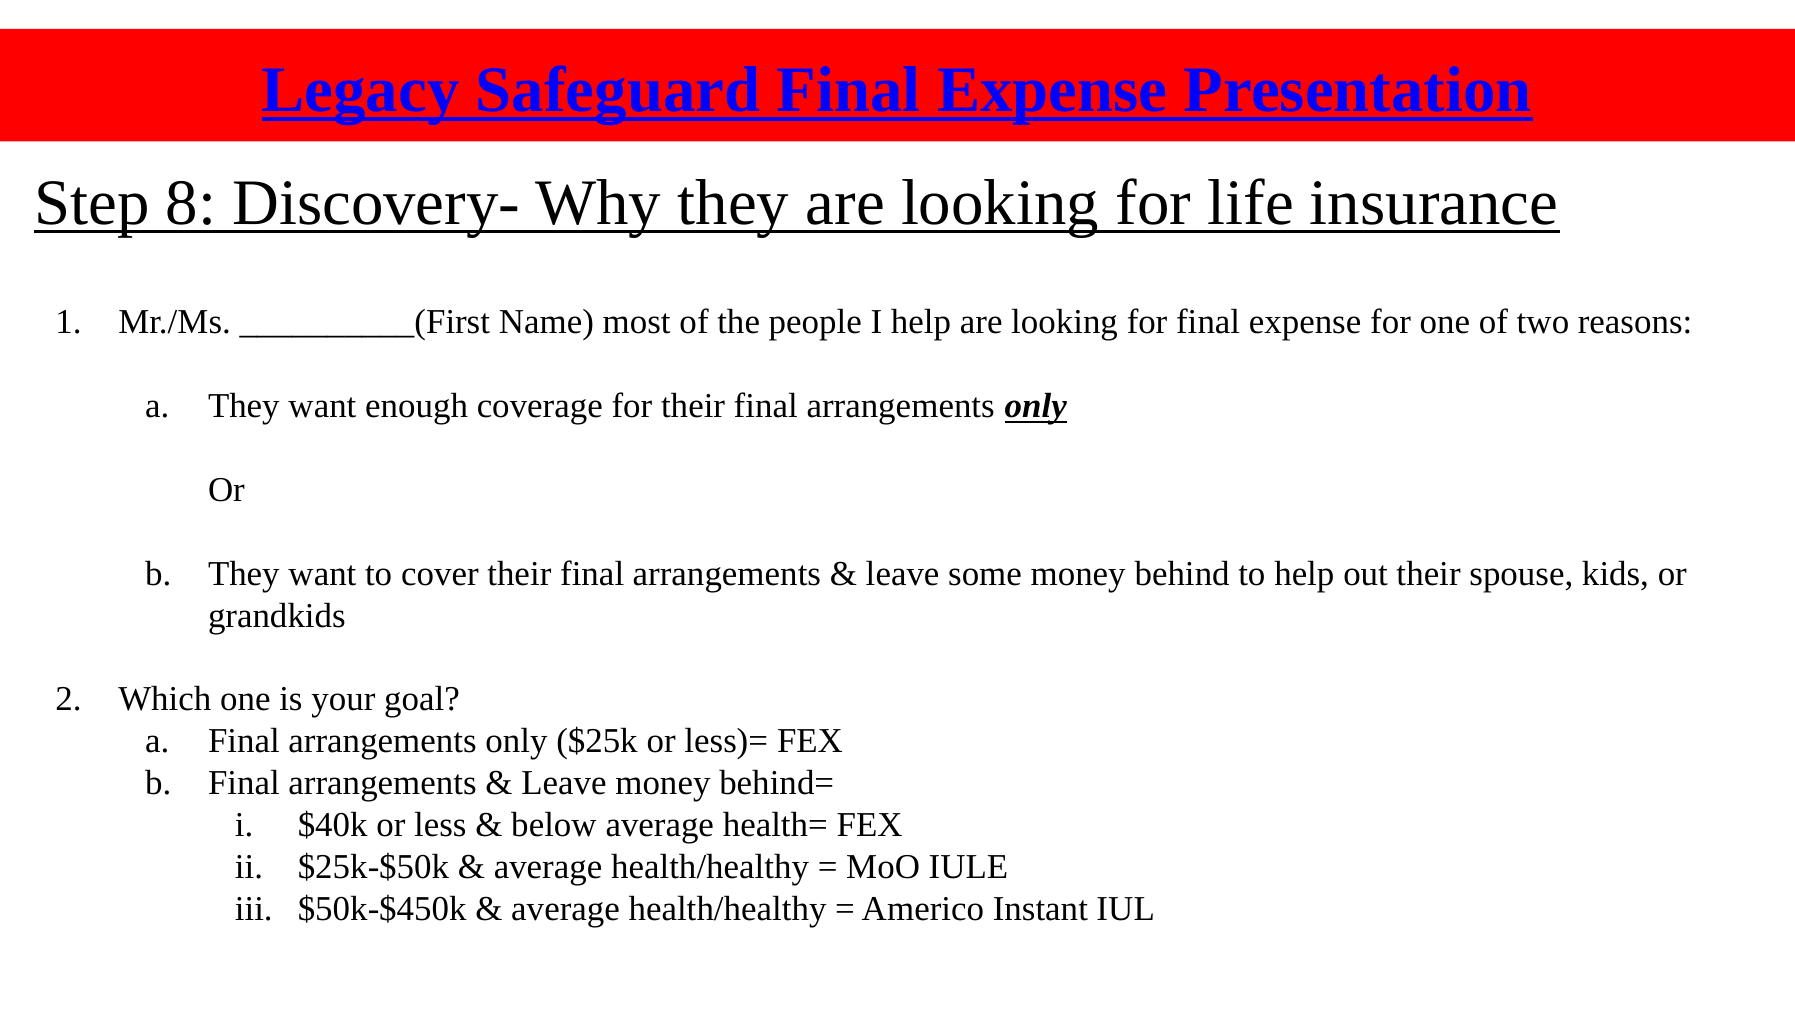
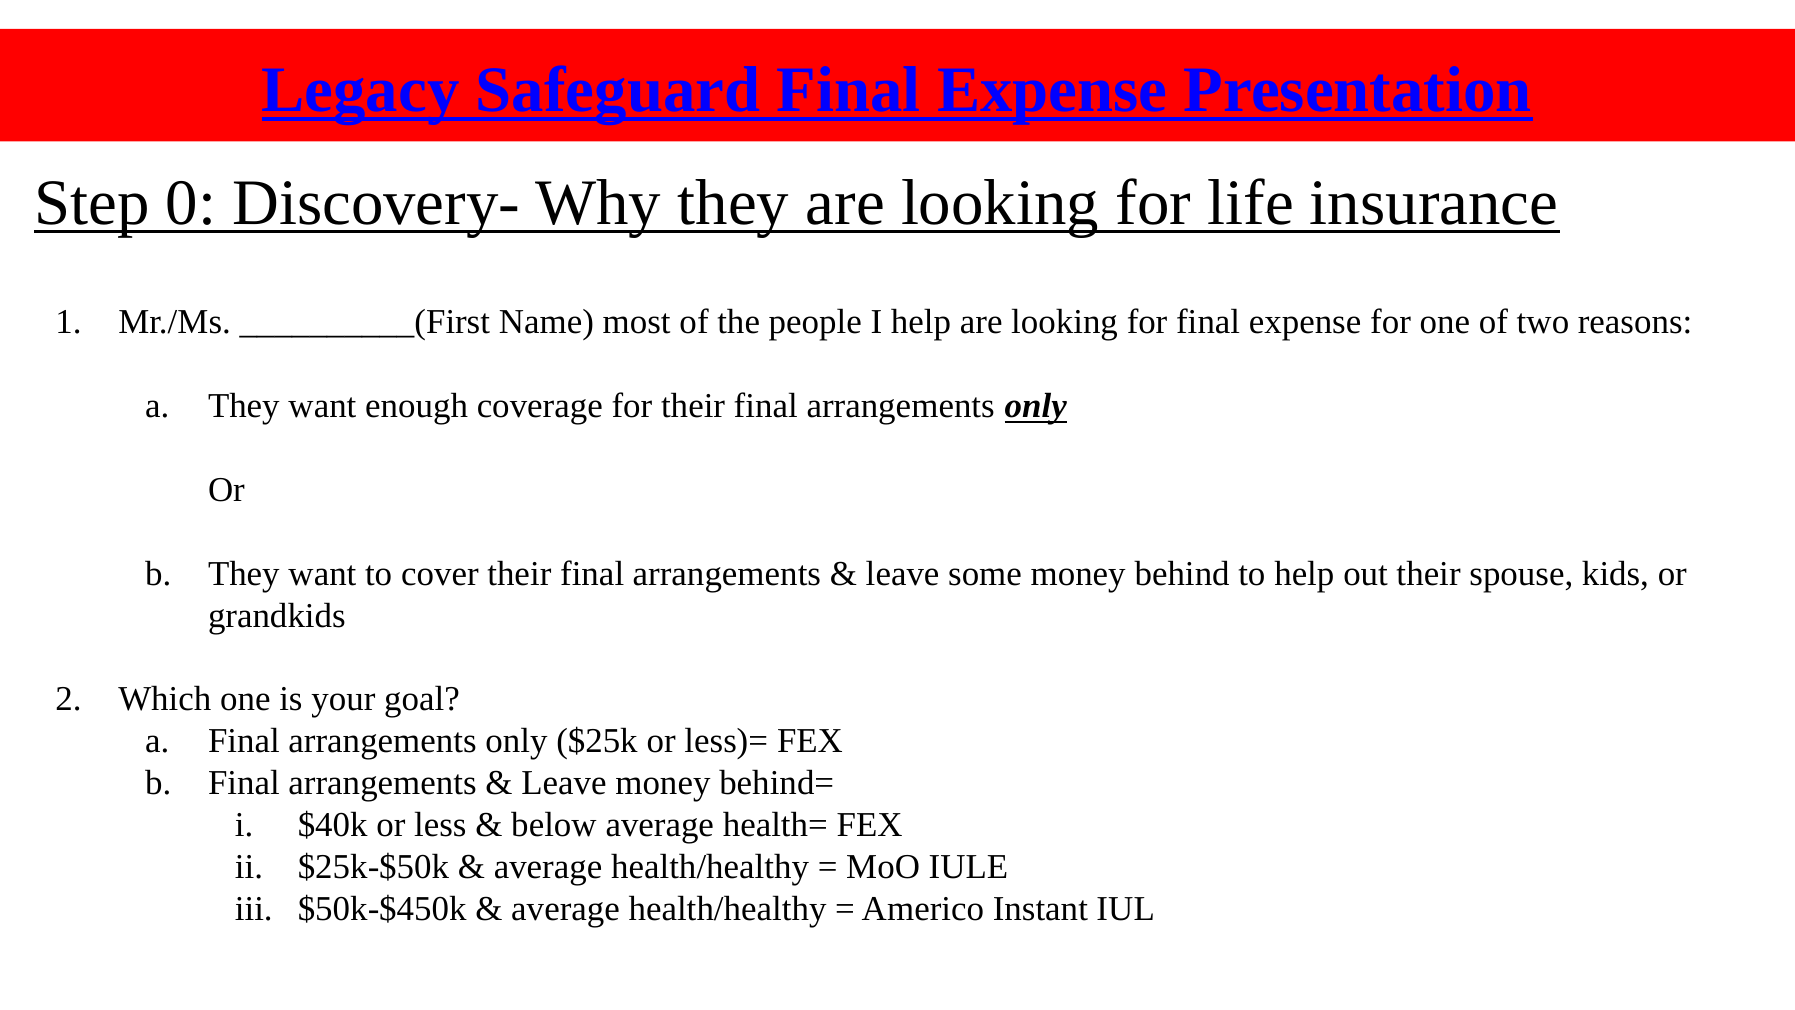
8: 8 -> 0
